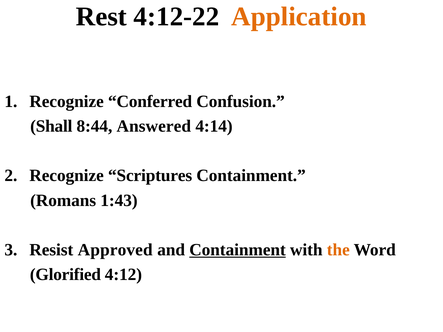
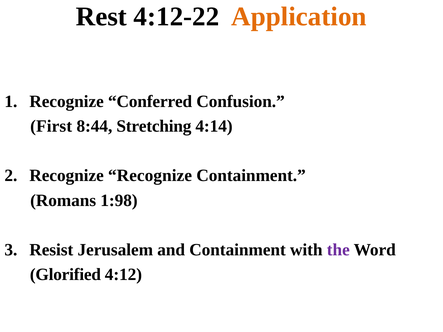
Shall: Shall -> First
Answered: Answered -> Stretching
Recognize Scriptures: Scriptures -> Recognize
1:43: 1:43 -> 1:98
Approved: Approved -> Jerusalem
Containment at (238, 250) underline: present -> none
the colour: orange -> purple
